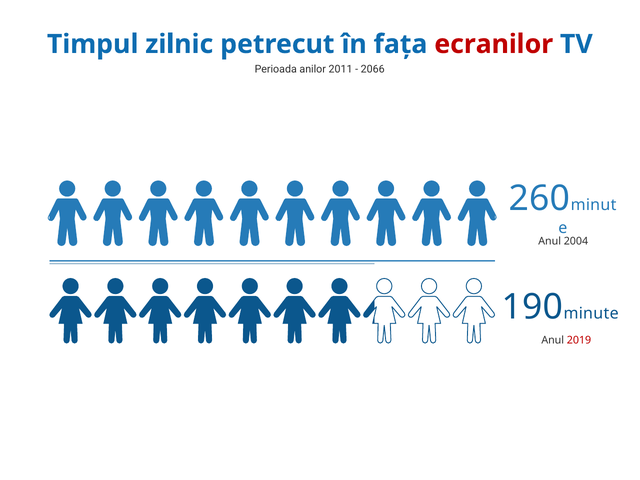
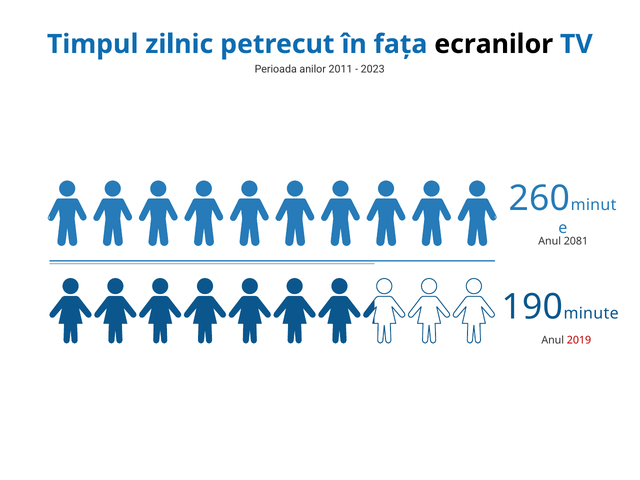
ecranilor colour: red -> black
2066: 2066 -> 2023
2004: 2004 -> 2081
